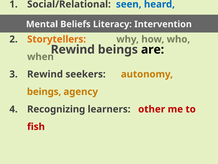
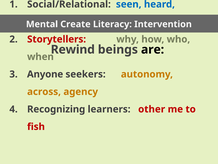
Beliefs: Beliefs -> Create
Storytellers colour: orange -> red
Rewind at (45, 74): Rewind -> Anyone
beings at (44, 91): beings -> across
